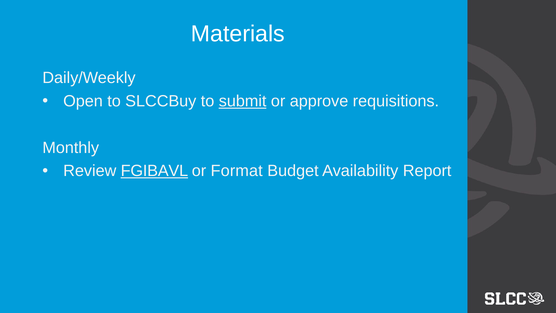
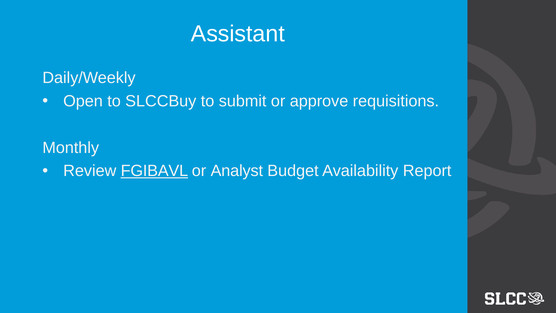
Materials: Materials -> Assistant
submit underline: present -> none
Format: Format -> Analyst
